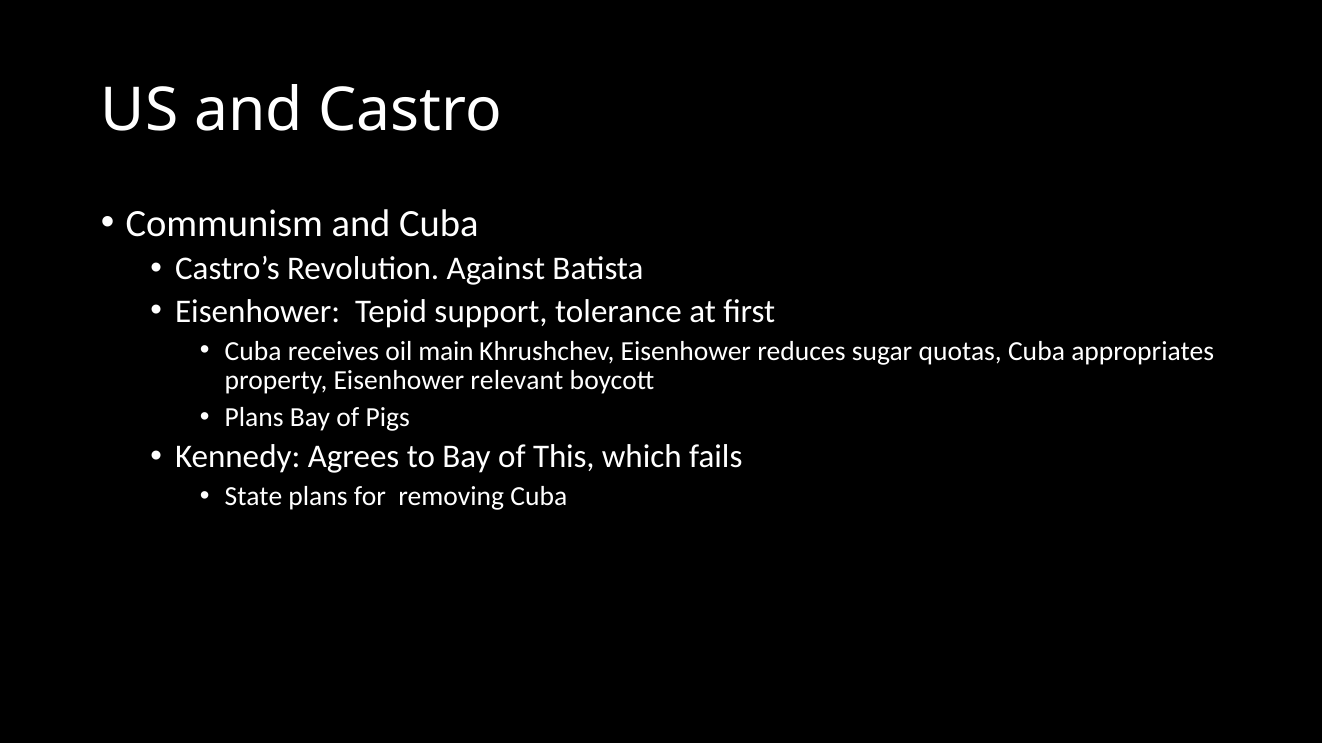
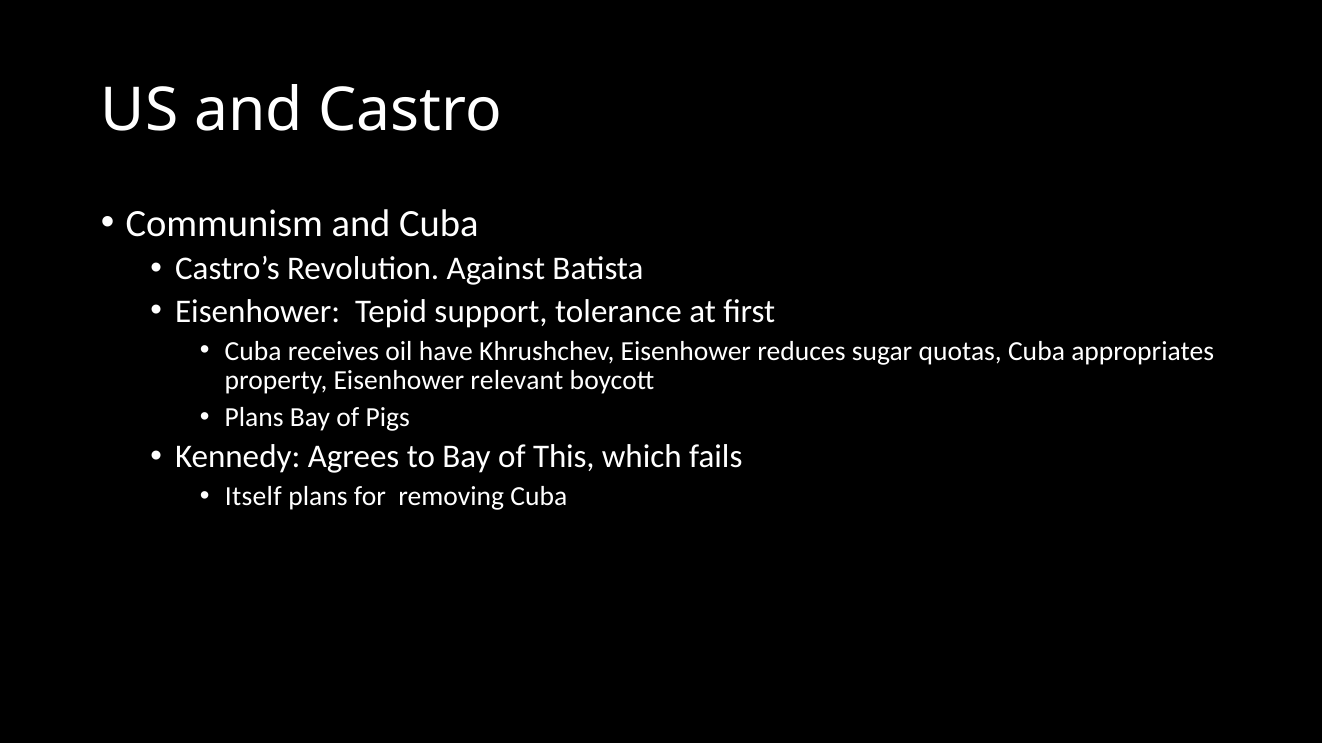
main: main -> have
State: State -> Itself
